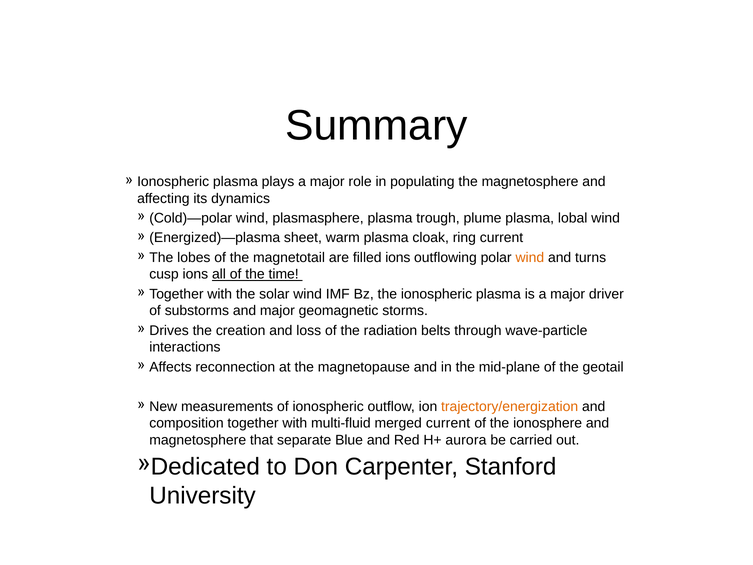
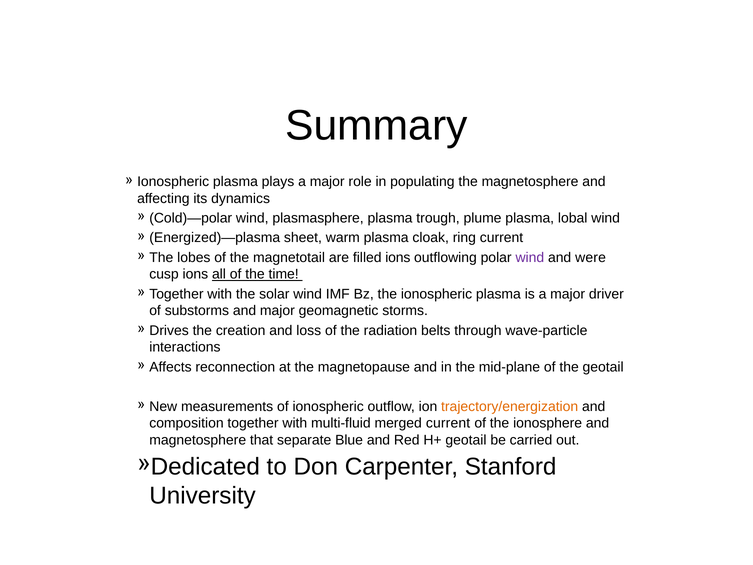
wind at (530, 257) colour: orange -> purple
turns: turns -> were
H+ aurora: aurora -> geotail
